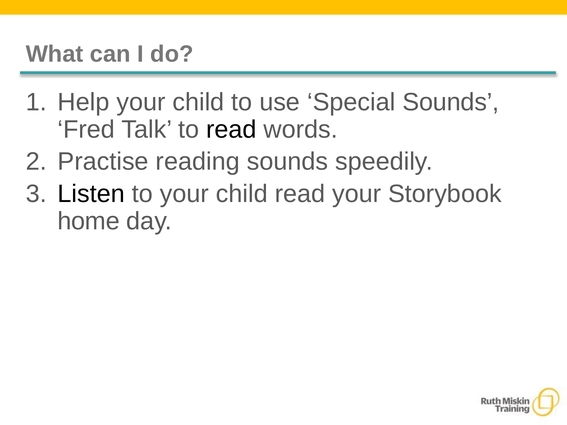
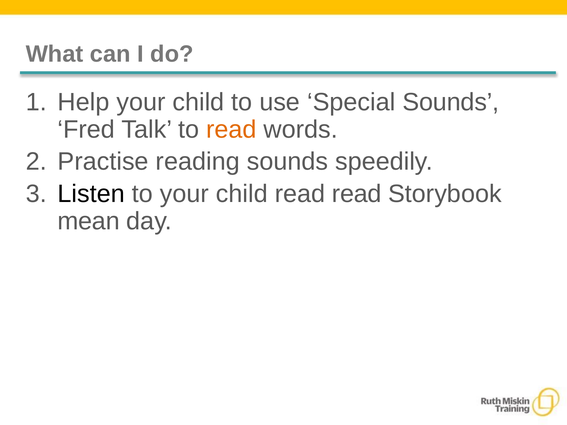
read at (231, 129) colour: black -> orange
read your: your -> read
home: home -> mean
